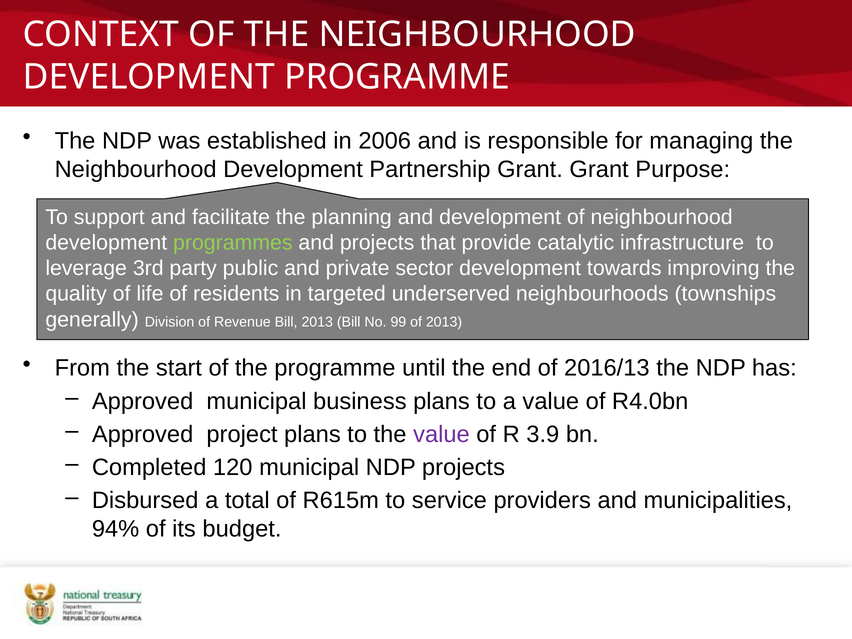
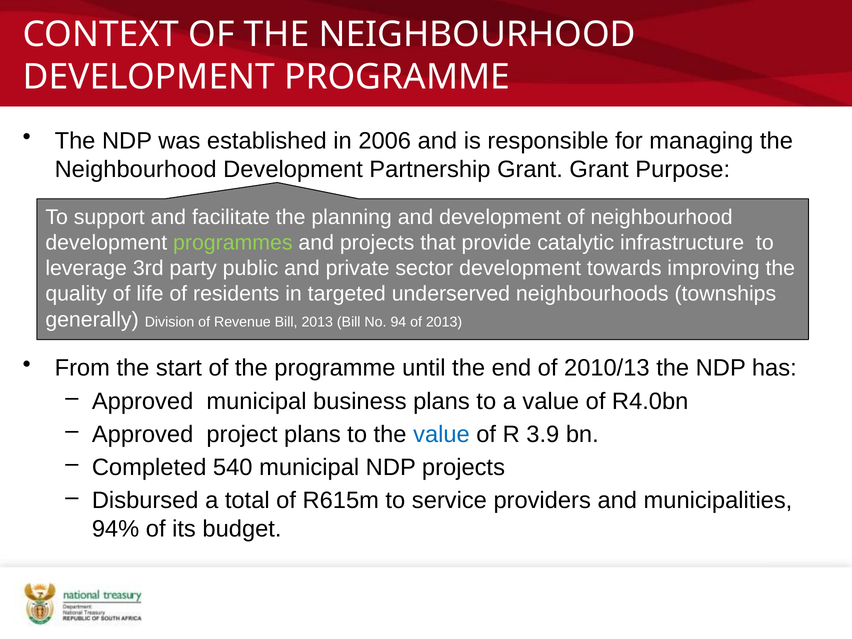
99: 99 -> 94
2016/13: 2016/13 -> 2010/13
value at (441, 434) colour: purple -> blue
120: 120 -> 540
